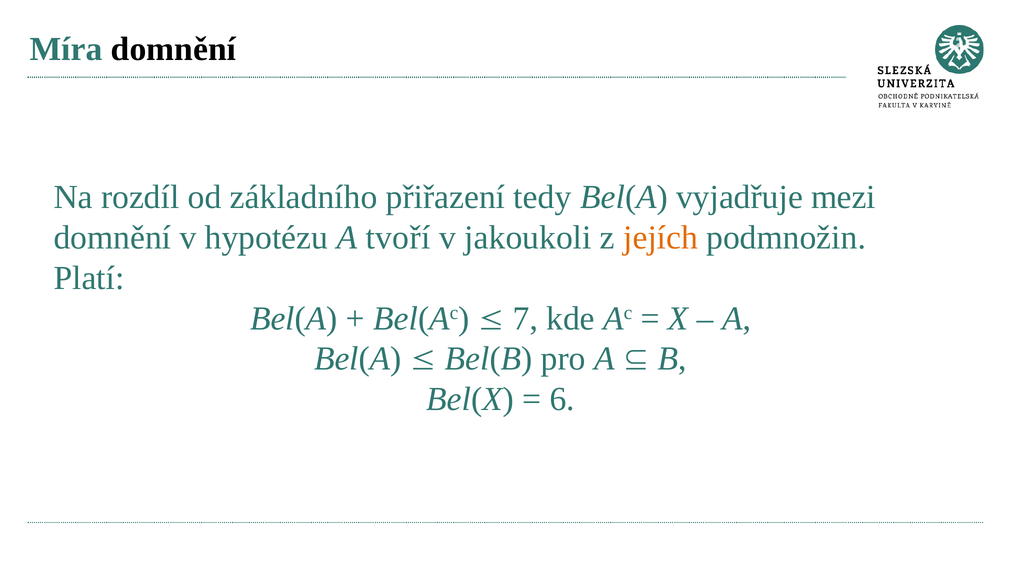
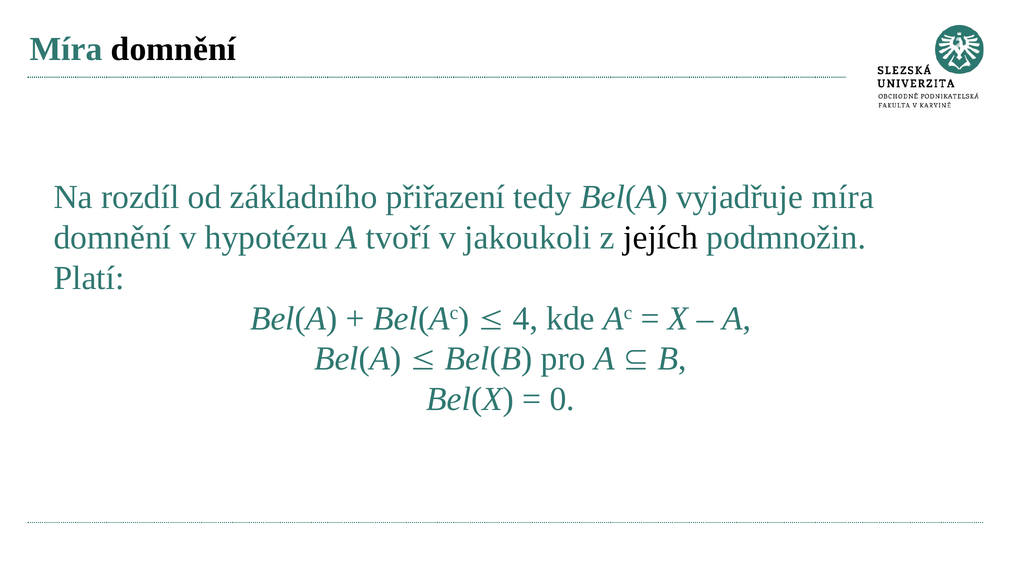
vyjadřuje mezi: mezi -> míra
jejích colour: orange -> black
7: 7 -> 4
6: 6 -> 0
